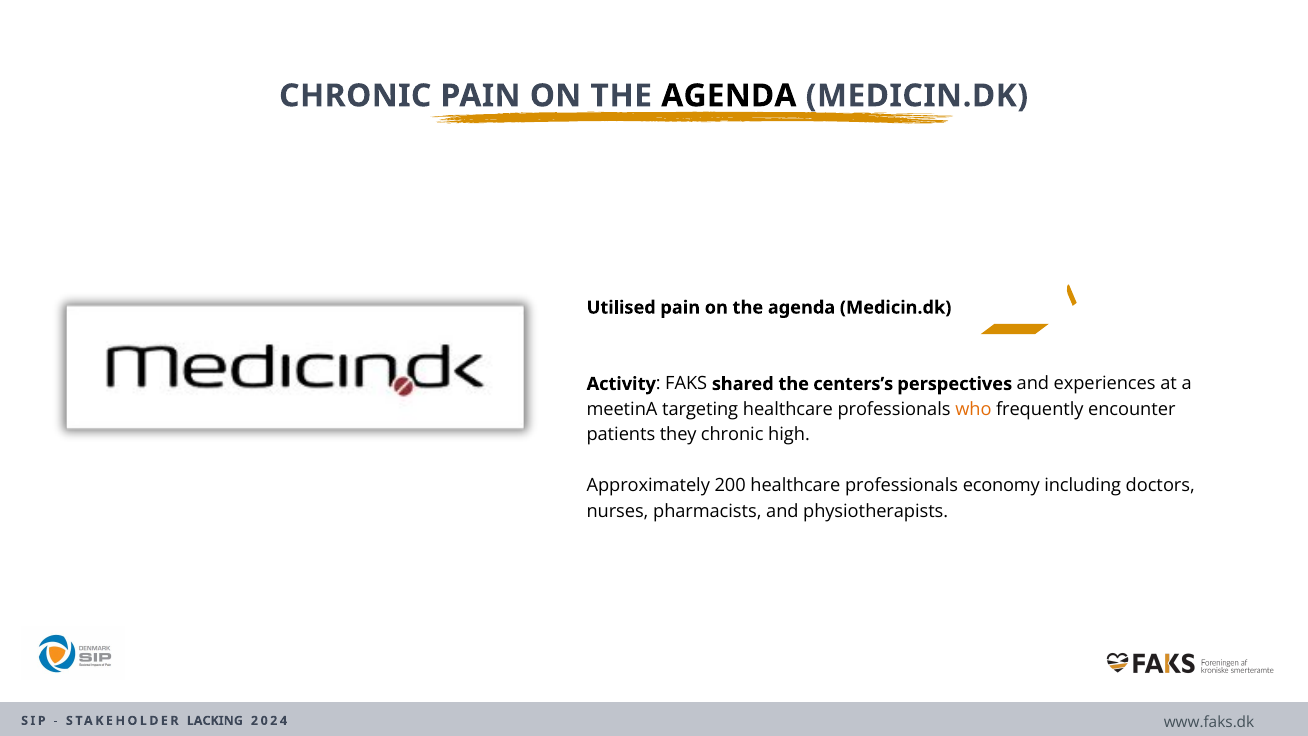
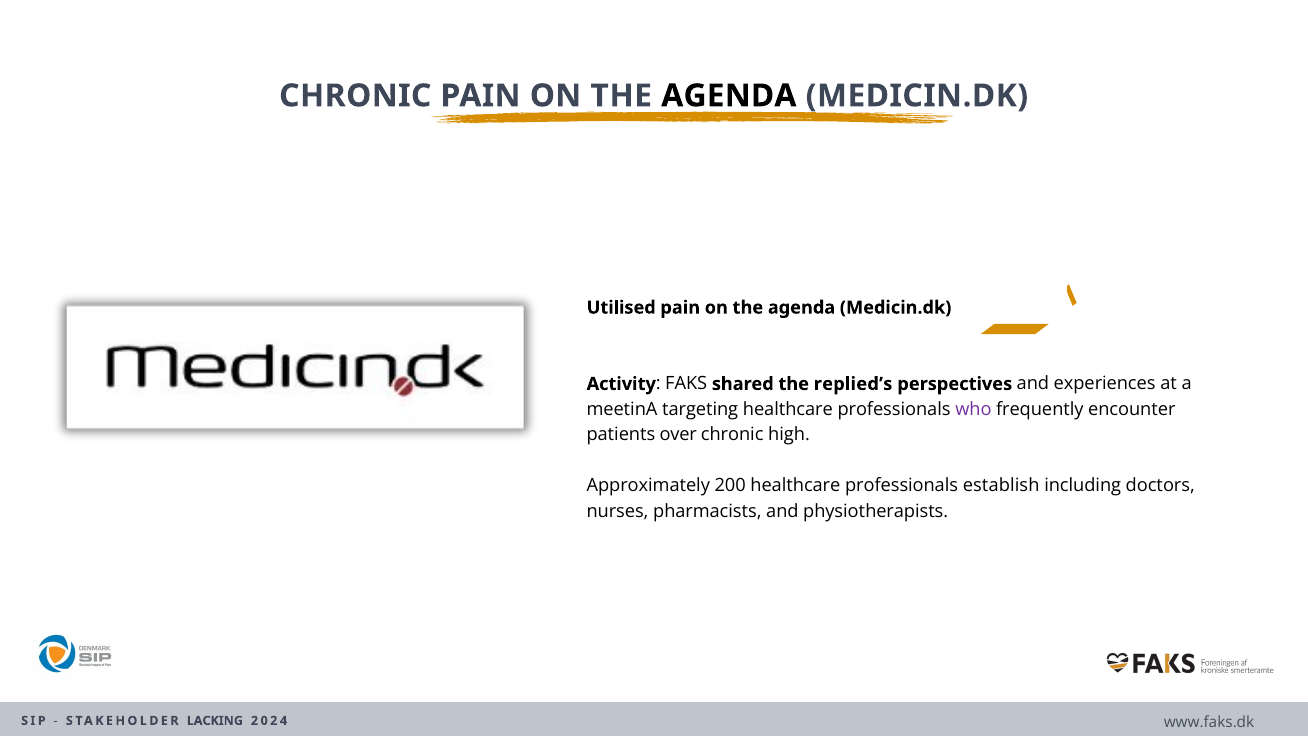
centers’s: centers’s -> replied’s
who colour: orange -> purple
they: they -> over
economy: economy -> establish
